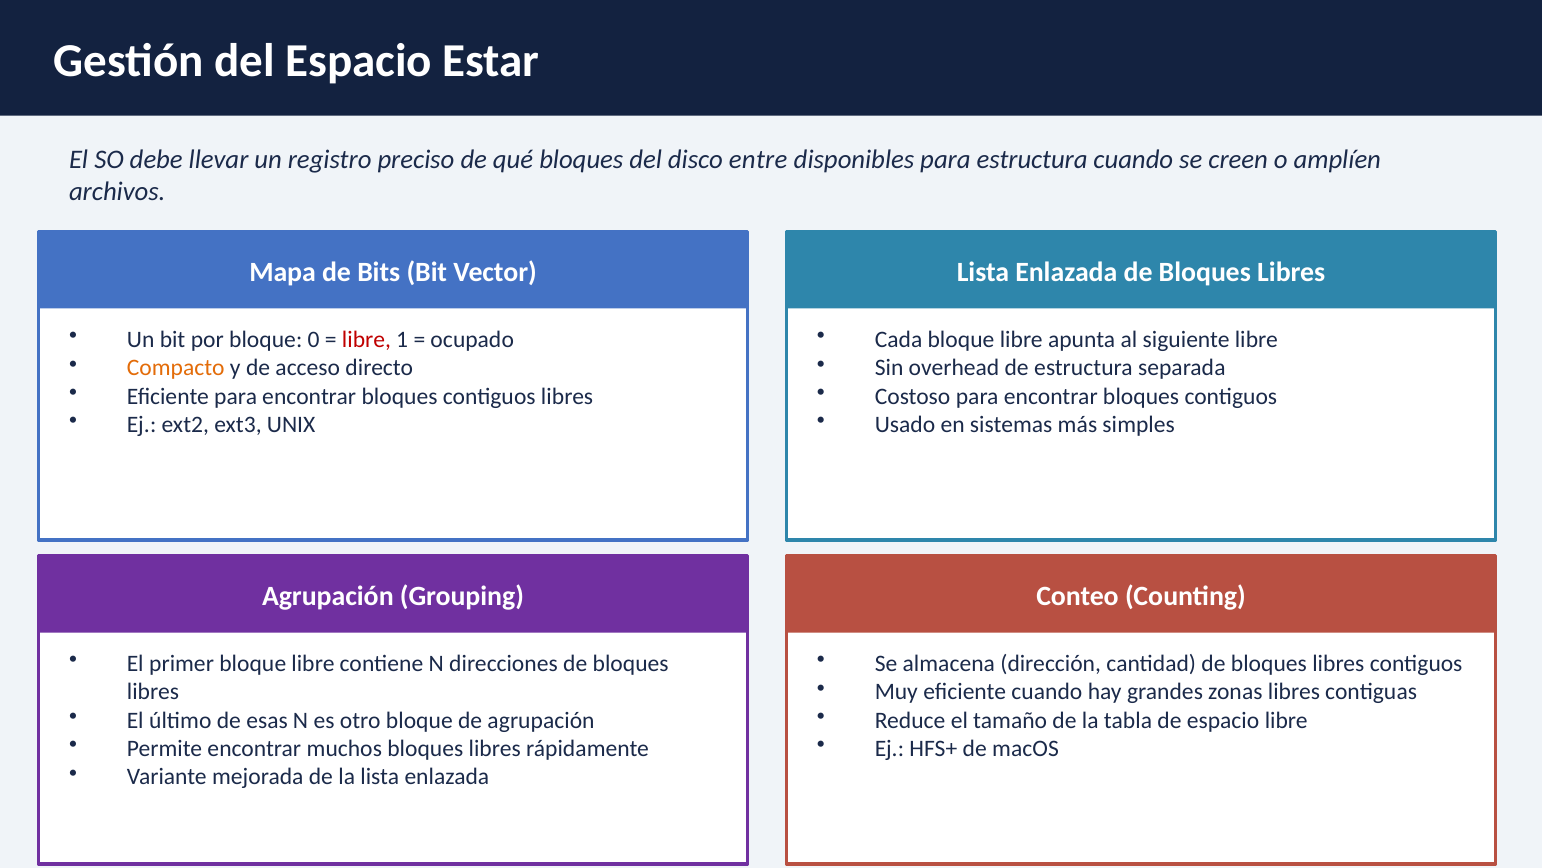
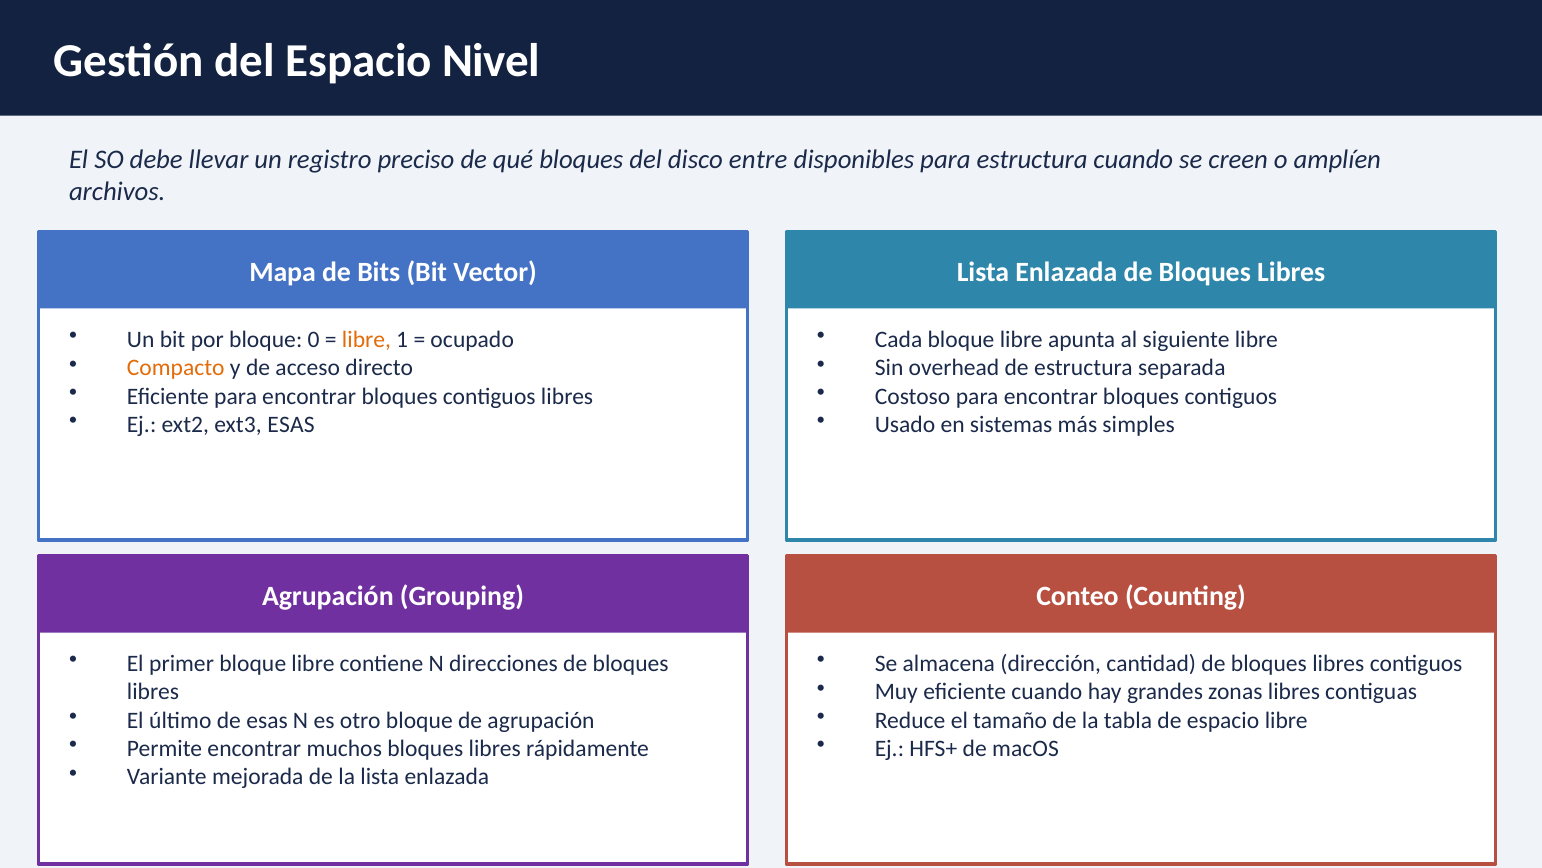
Estar: Estar -> Nivel
libre at (366, 339) colour: red -> orange
ext3 UNIX: UNIX -> ESAS
